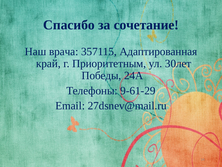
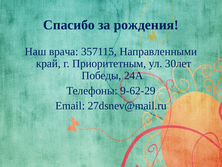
сочетание: сочетание -> рождения
Адаптированная: Адаптированная -> Направленными
9-61-29: 9-61-29 -> 9-62-29
